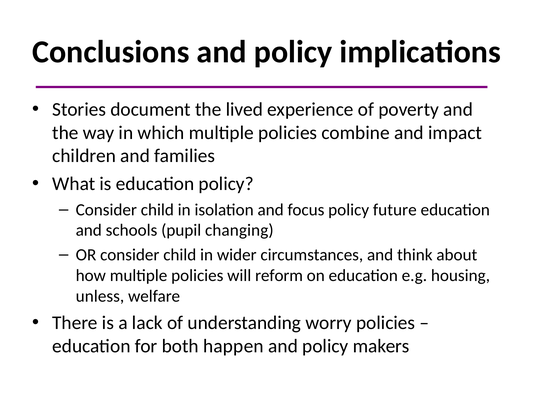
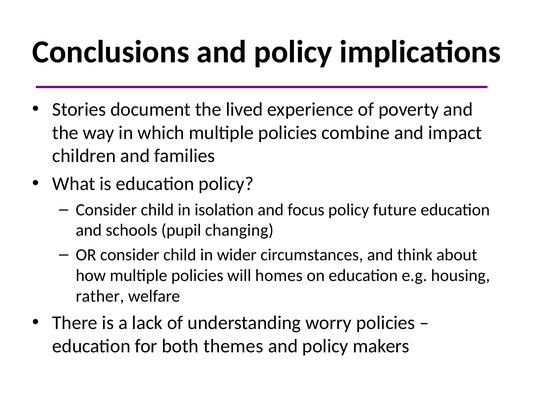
reform: reform -> homes
unless: unless -> rather
happen: happen -> themes
